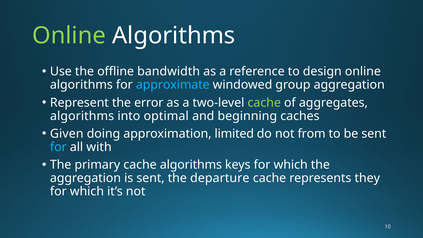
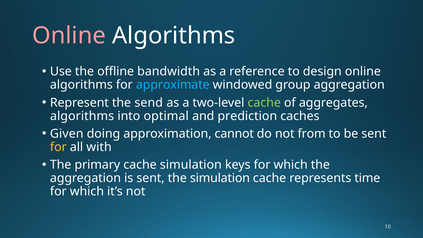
Online at (69, 36) colour: light green -> pink
error: error -> send
beginning: beginning -> prediction
limited: limited -> cannot
for at (58, 147) colour: light blue -> yellow
cache algorithms: algorithms -> simulation
the departure: departure -> simulation
they: they -> time
